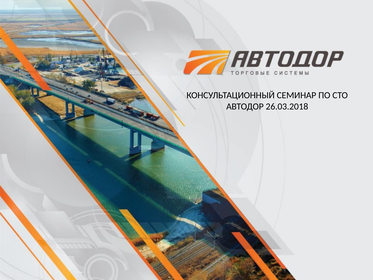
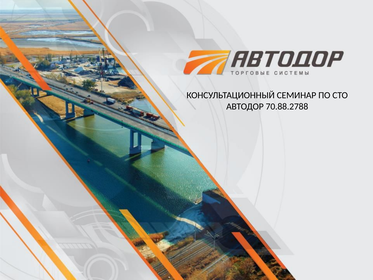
26.03.2018: 26.03.2018 -> 70.88.2788
